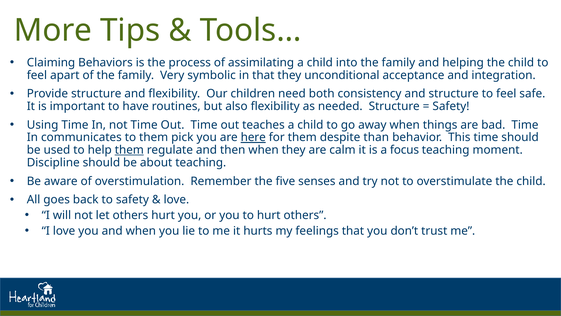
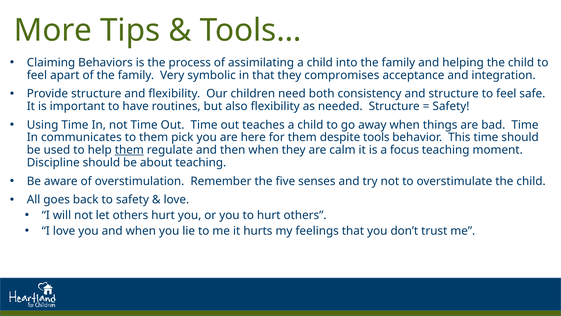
unconditional: unconditional -> compromises
here underline: present -> none
than: than -> tools
